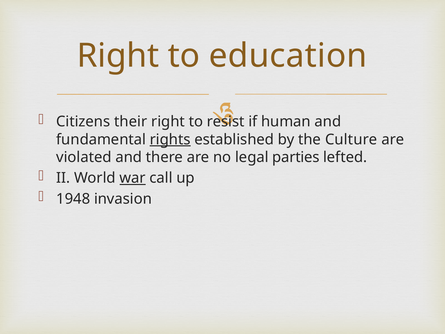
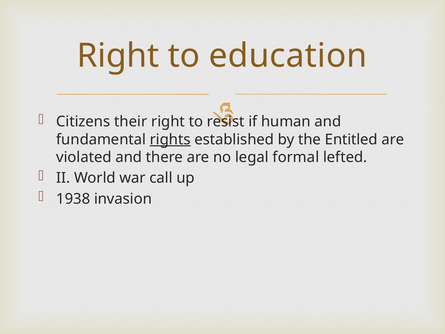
Culture: Culture -> Entitled
parties: parties -> formal
war underline: present -> none
1948: 1948 -> 1938
